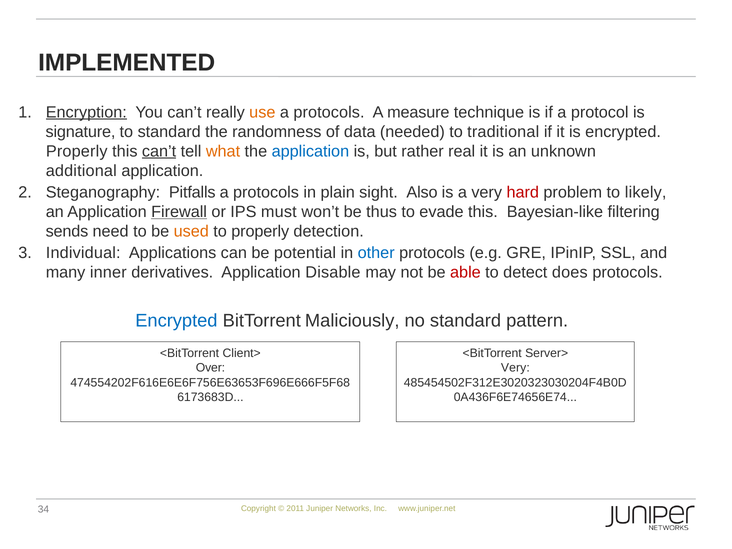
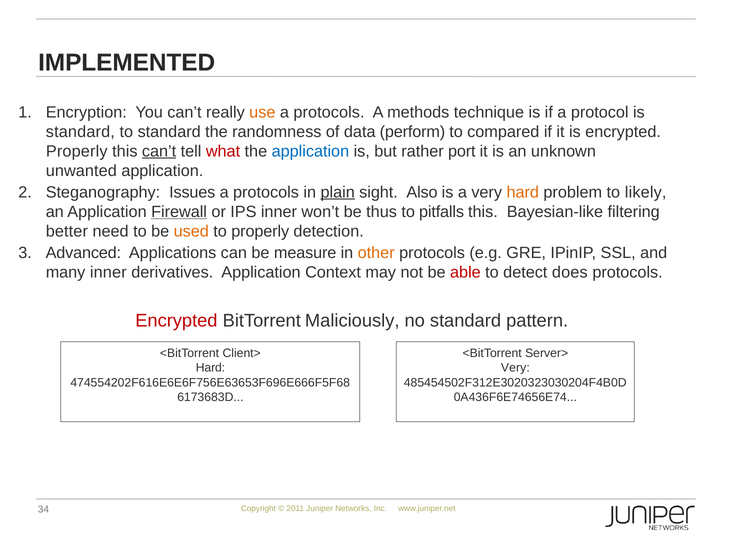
Encryption underline: present -> none
measure: measure -> methods
signature at (81, 132): signature -> standard
needed: needed -> perform
traditional: traditional -> compared
what colour: orange -> red
real: real -> port
additional: additional -> unwanted
Pitfalls: Pitfalls -> Issues
plain underline: none -> present
hard at (523, 192) colour: red -> orange
IPS must: must -> inner
evade: evade -> pitfalls
sends: sends -> better
Individual: Individual -> Advanced
potential: potential -> measure
other colour: blue -> orange
Disable: Disable -> Context
Encrypted at (176, 321) colour: blue -> red
Over at (210, 368): Over -> Hard
